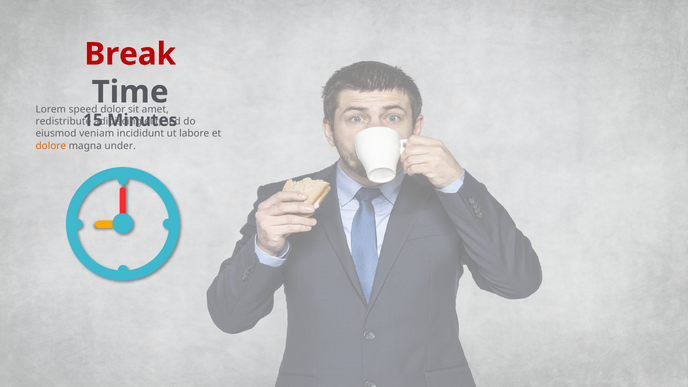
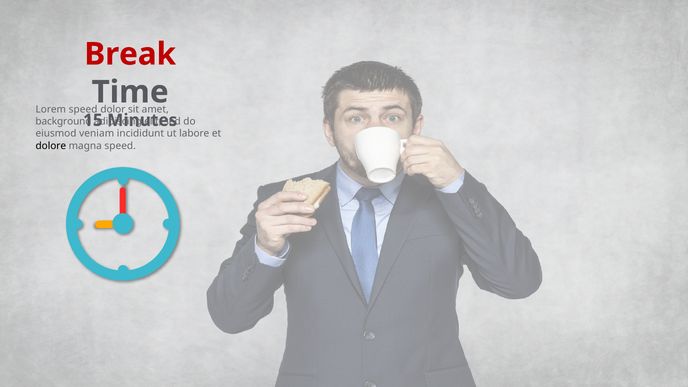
redistribute: redistribute -> background
dolore colour: orange -> black
magna under: under -> speed
